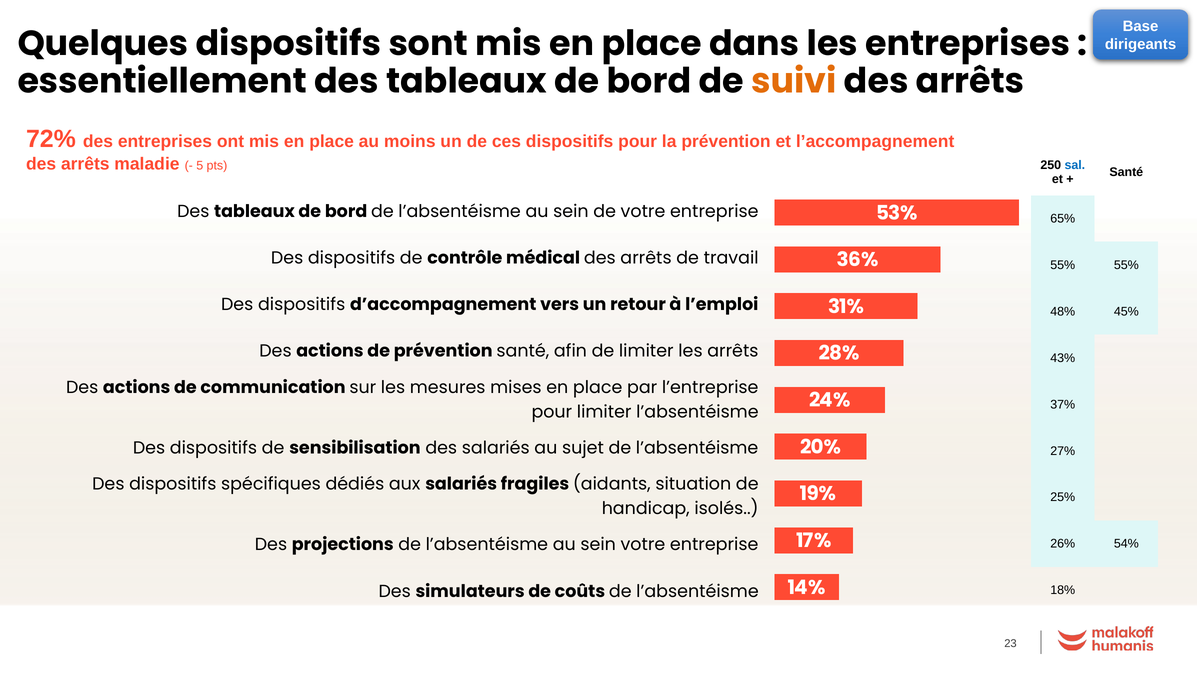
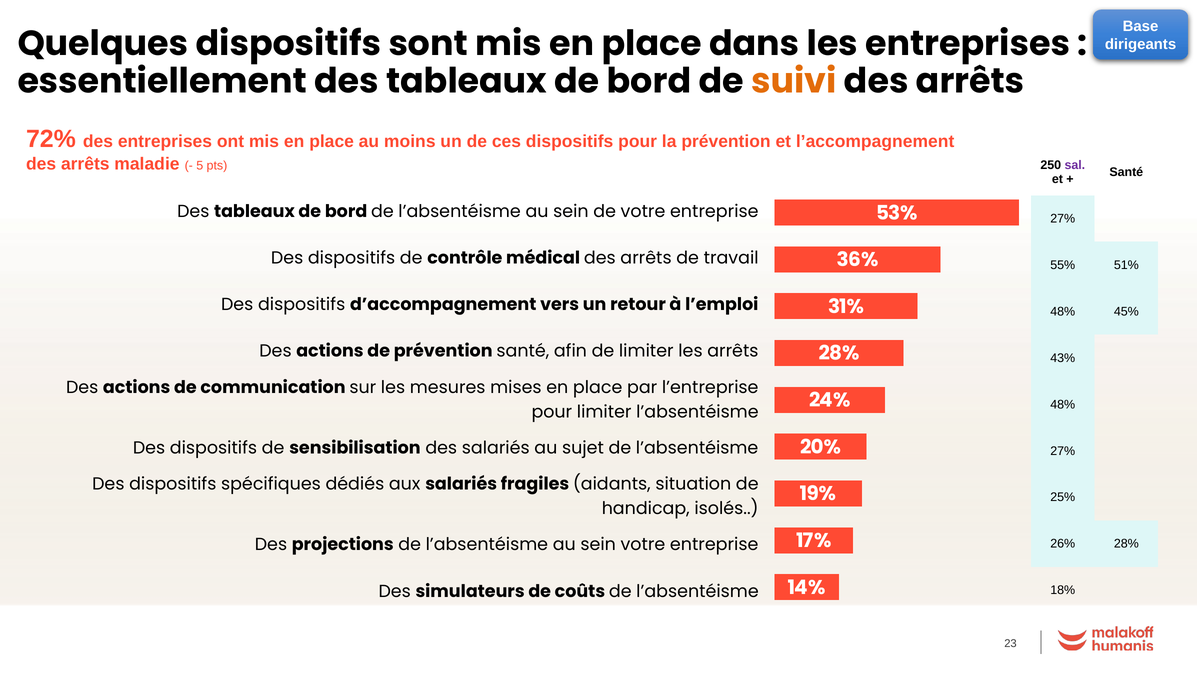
sal colour: blue -> purple
65% at (1063, 219): 65% -> 27%
55% 55%: 55% -> 51%
37% at (1063, 405): 37% -> 48%
26% 54%: 54% -> 28%
